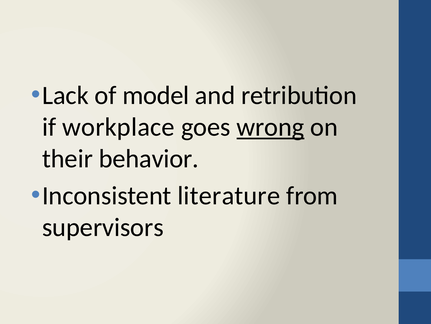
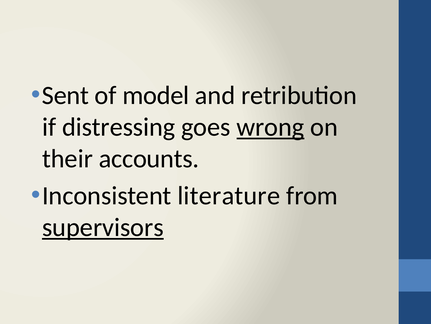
Lack: Lack -> Sent
workplace: workplace -> distressing
behavior: behavior -> accounts
supervisors underline: none -> present
